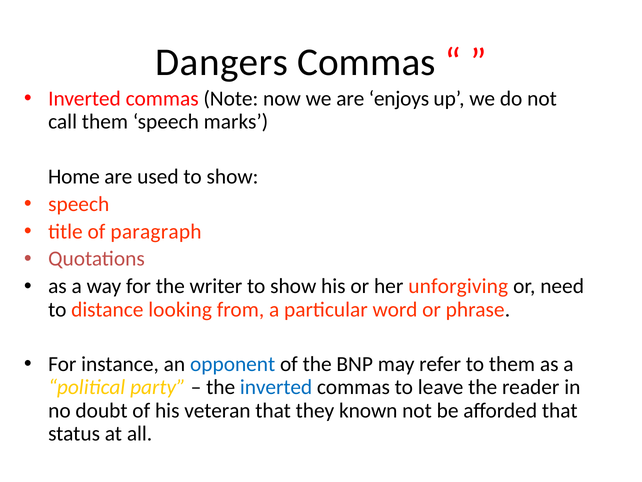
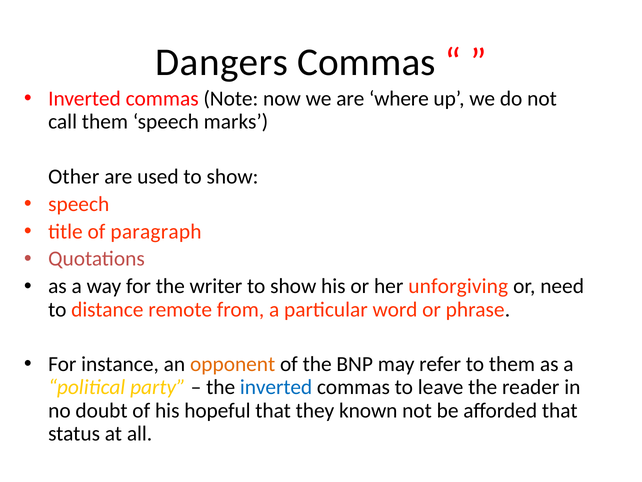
enjoys: enjoys -> where
Home: Home -> Other
looking: looking -> remote
opponent colour: blue -> orange
veteran: veteran -> hopeful
